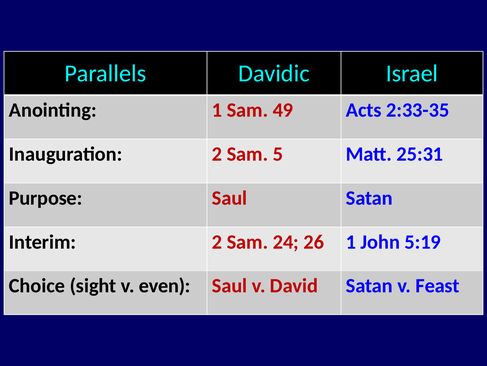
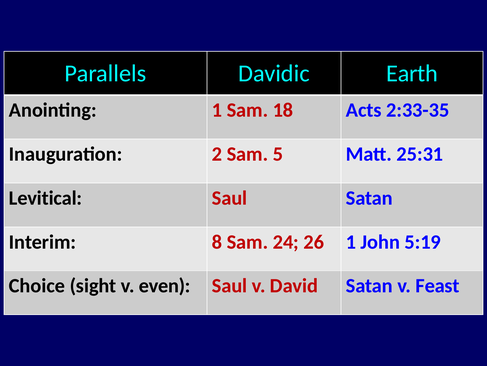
Israel: Israel -> Earth
49: 49 -> 18
Purpose: Purpose -> Levitical
Interim 2: 2 -> 8
